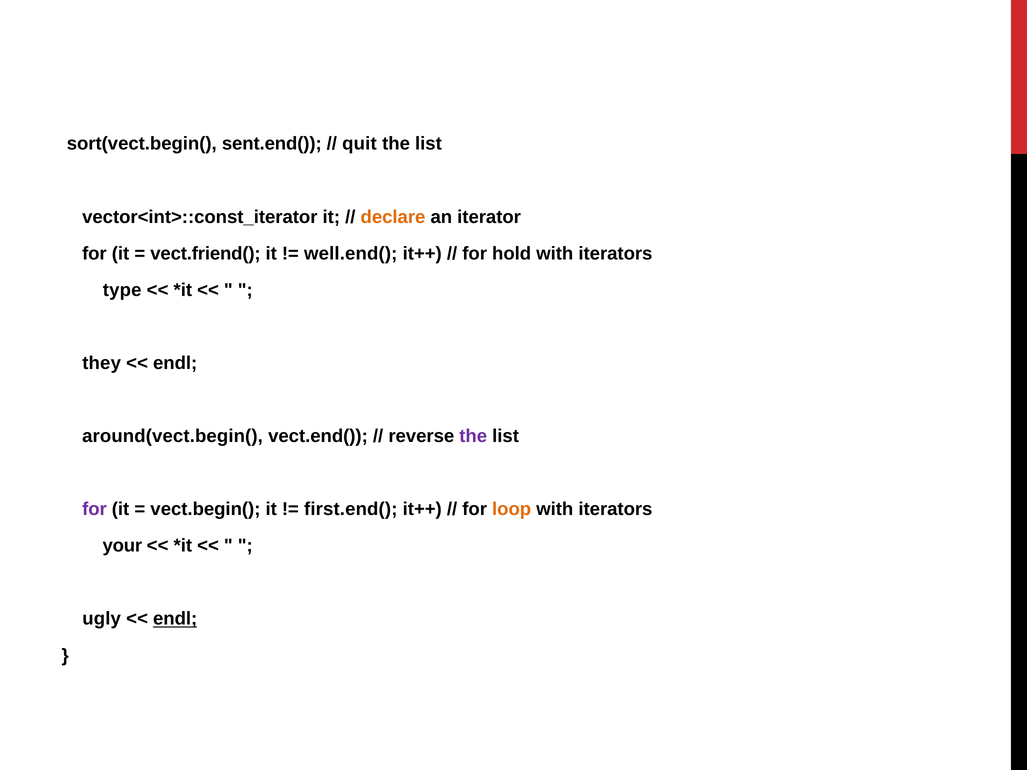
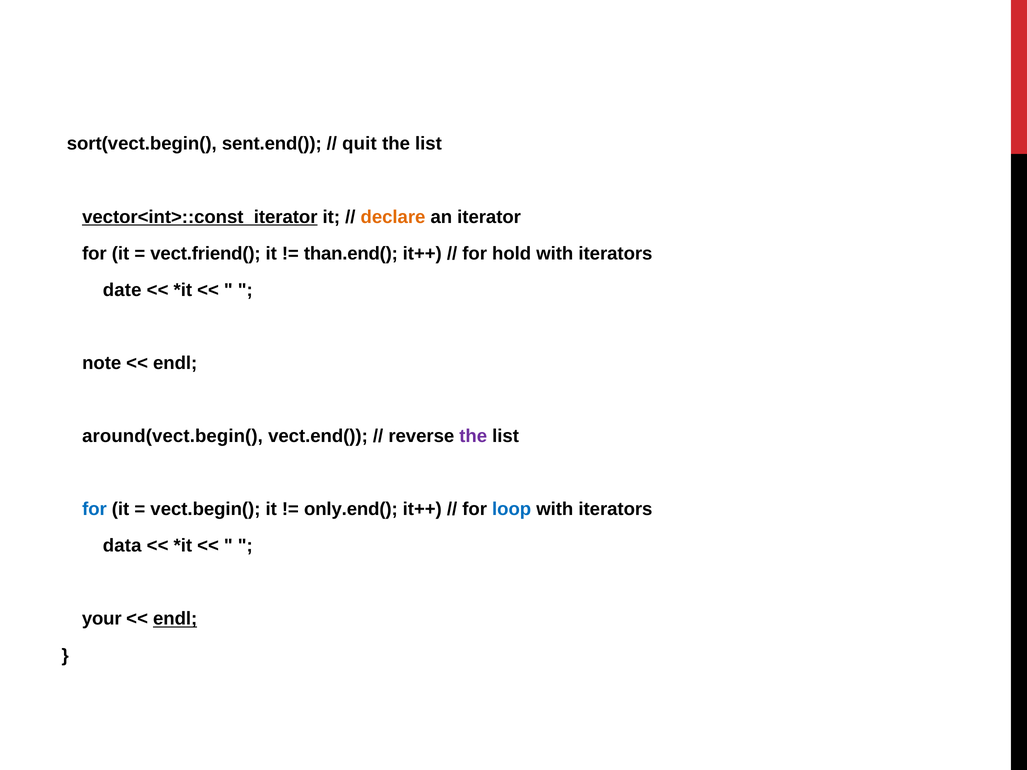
vector<int>::const_iterator underline: none -> present
well.end(: well.end( -> than.end(
type: type -> date
they: they -> note
for at (94, 509) colour: purple -> blue
first.end(: first.end( -> only.end(
loop colour: orange -> blue
your: your -> data
ugly: ugly -> your
